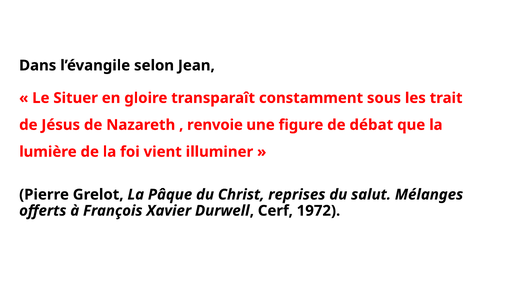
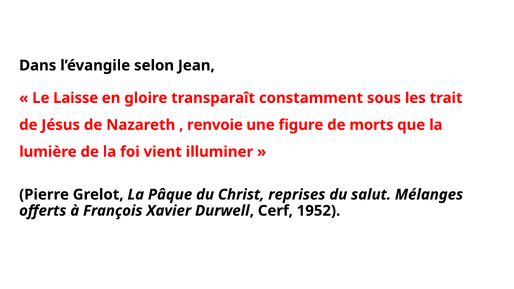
Situer: Situer -> Laisse
débat: débat -> morts
1972: 1972 -> 1952
